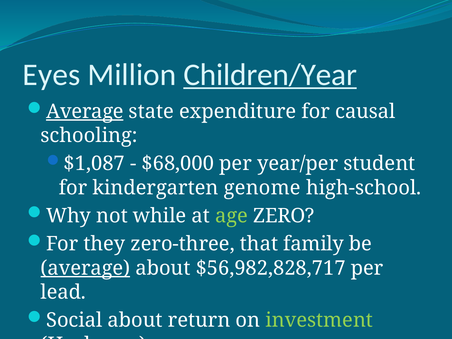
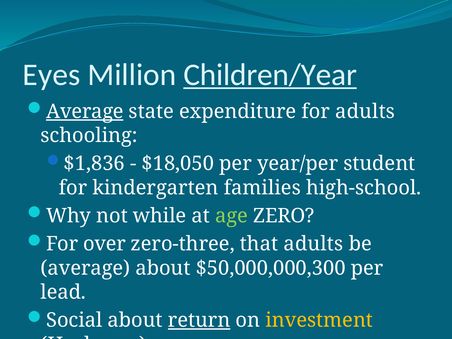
for causal: causal -> adults
$1,087: $1,087 -> $1,836
$68,000: $68,000 -> $18,050
genome: genome -> families
they: they -> over
that family: family -> adults
average at (85, 268) underline: present -> none
$56,982,828,717: $56,982,828,717 -> $50,000,000,300
return underline: none -> present
investment colour: light green -> yellow
